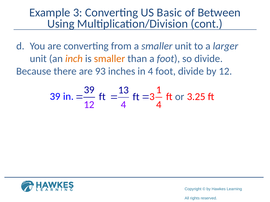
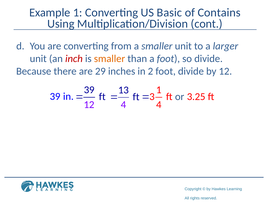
Example 3: 3 -> 1
Between: Between -> Contains
inch colour: orange -> red
93: 93 -> 29
in 4: 4 -> 2
